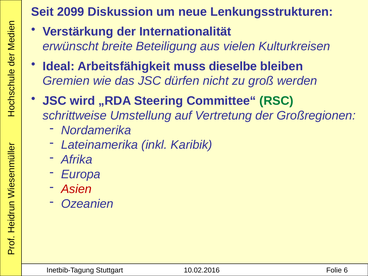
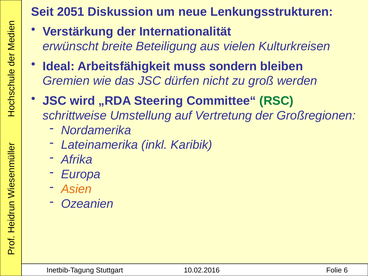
2099: 2099 -> 2051
dieselbe: dieselbe -> sondern
Asien colour: red -> orange
